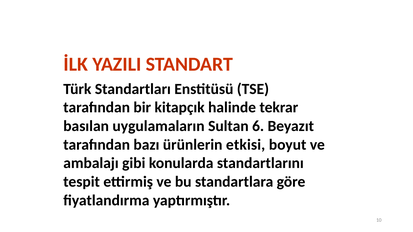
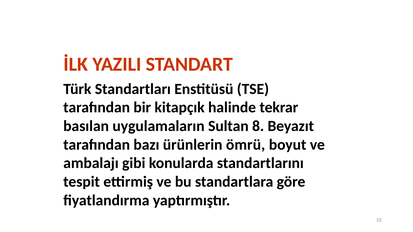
6: 6 -> 8
etkisi: etkisi -> ömrü
